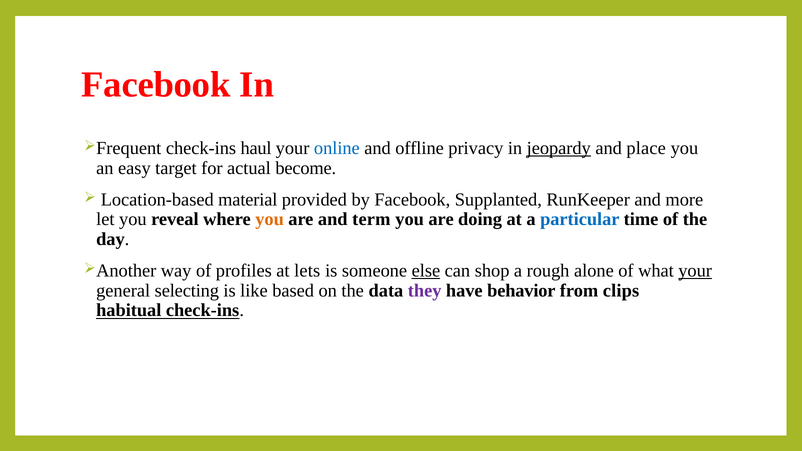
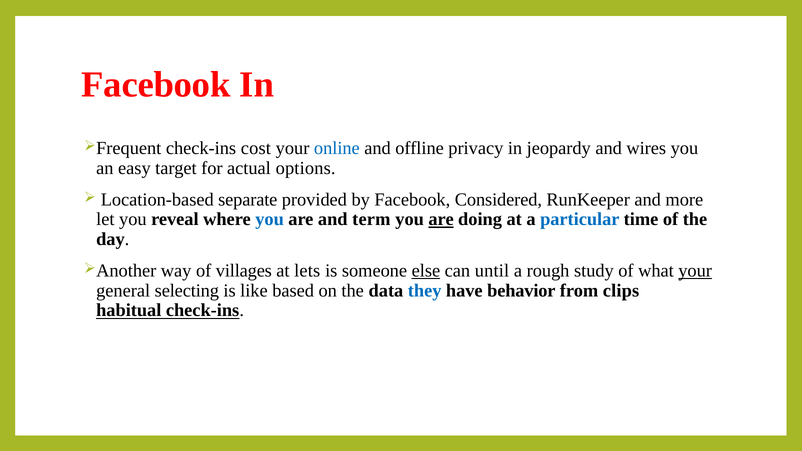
haul: haul -> cost
jeopardy underline: present -> none
place: place -> wires
become: become -> options
material: material -> separate
Supplanted: Supplanted -> Considered
you at (270, 219) colour: orange -> blue
are at (441, 219) underline: none -> present
profiles: profiles -> villages
shop: shop -> until
alone: alone -> study
they colour: purple -> blue
